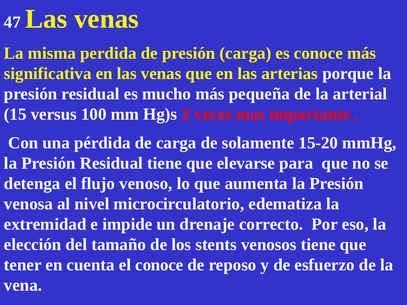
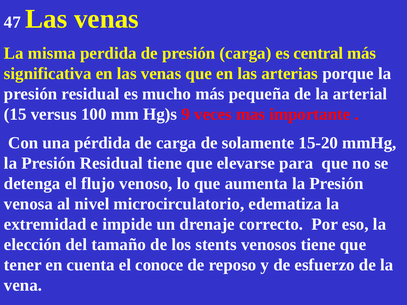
es conoce: conoce -> central
2: 2 -> 9
